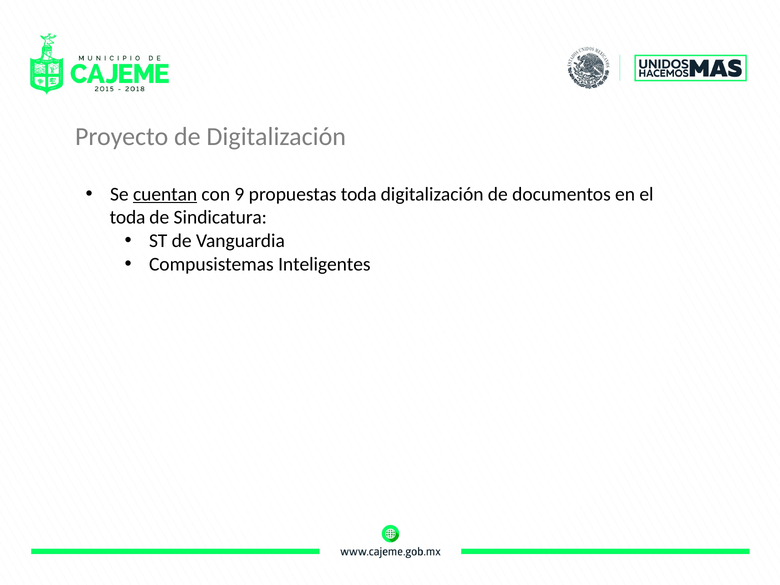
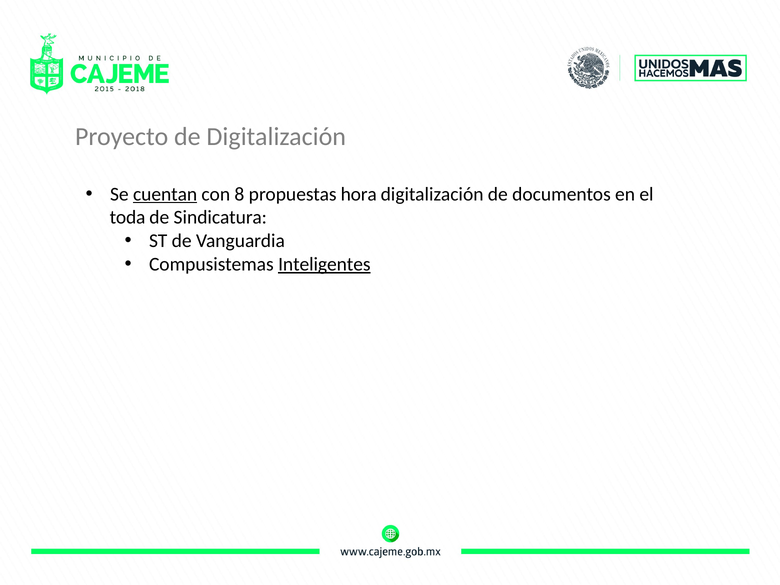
9: 9 -> 8
propuestas toda: toda -> hora
Inteligentes underline: none -> present
